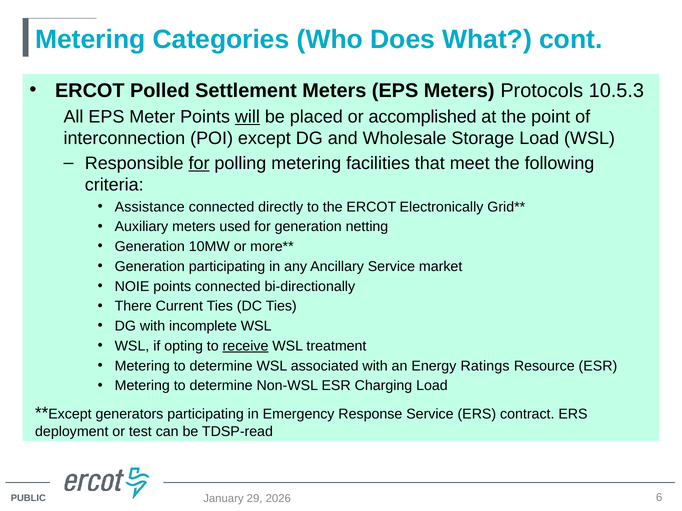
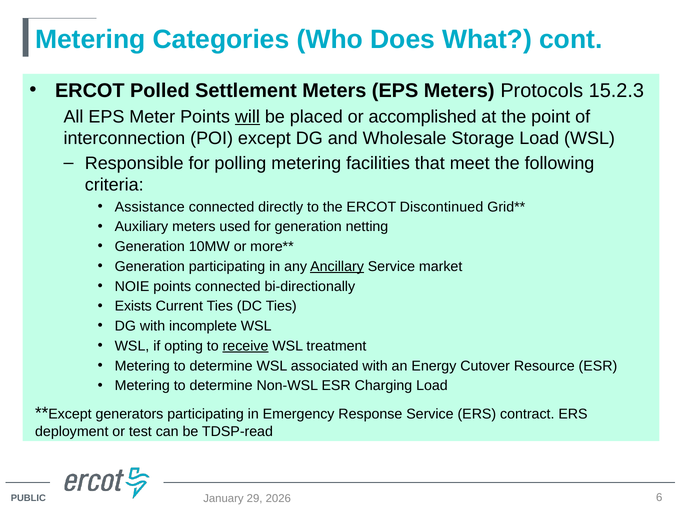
10.5.3: 10.5.3 -> 15.2.3
for at (199, 164) underline: present -> none
Electronically: Electronically -> Discontinued
Ancillary underline: none -> present
There: There -> Exists
Ratings: Ratings -> Cutover
